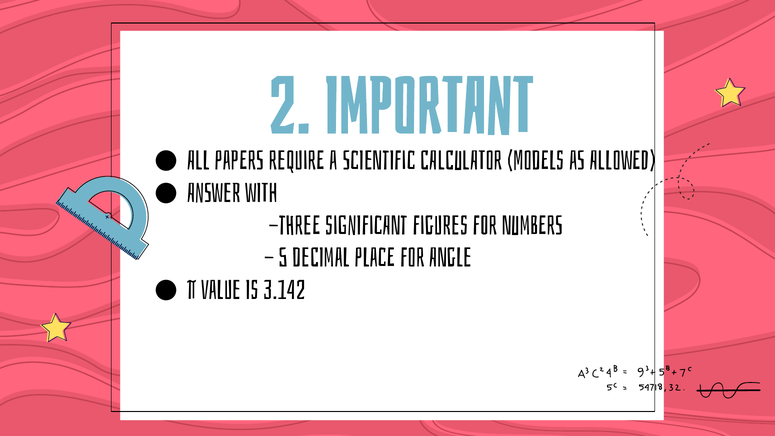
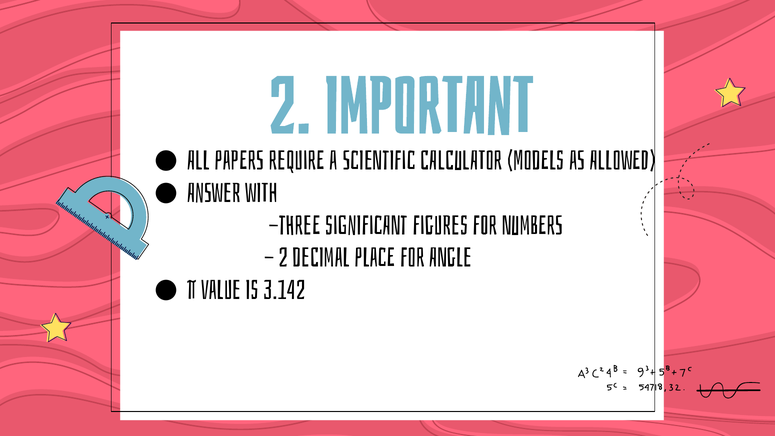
5 at (283, 258): 5 -> 2
